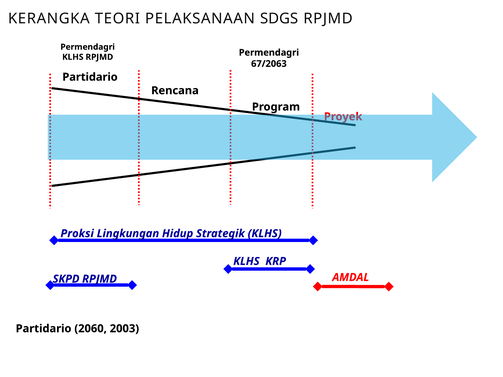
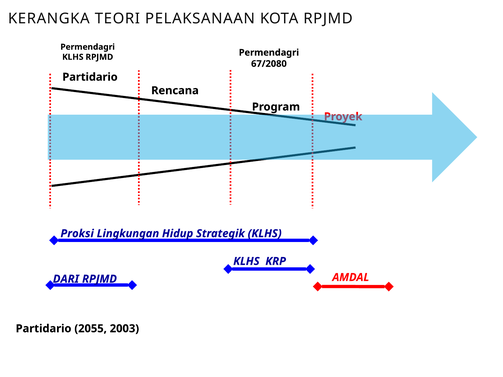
SDGS: SDGS -> KOTA
67/2063: 67/2063 -> 67/2080
SKPD: SKPD -> DARI
2060: 2060 -> 2055
